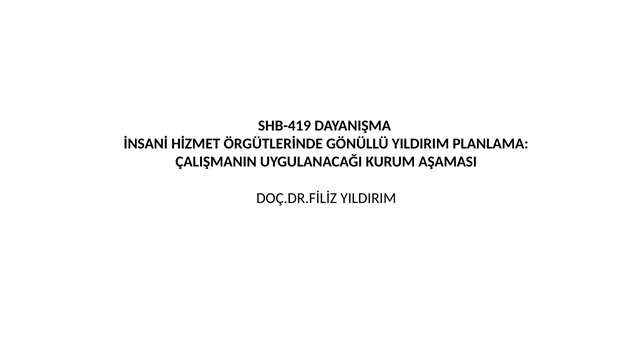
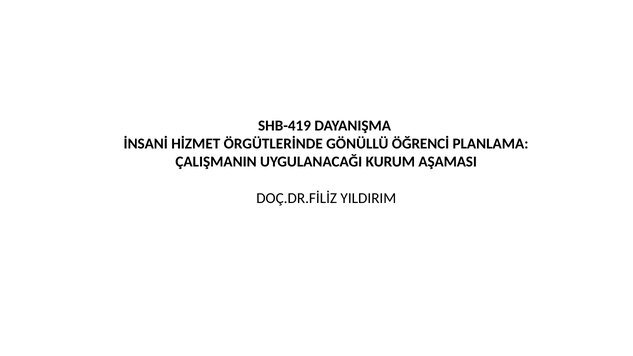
GÖNÜLLÜ YILDIRIM: YILDIRIM -> ÖĞRENCİ
